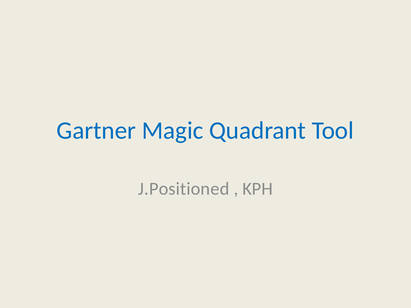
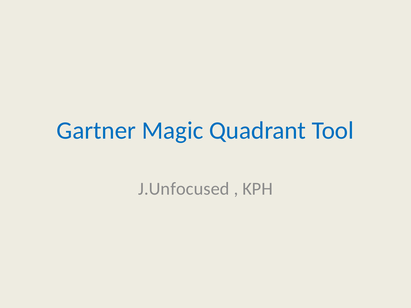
J.Positioned: J.Positioned -> J.Unfocused
